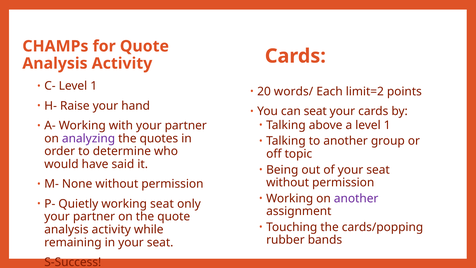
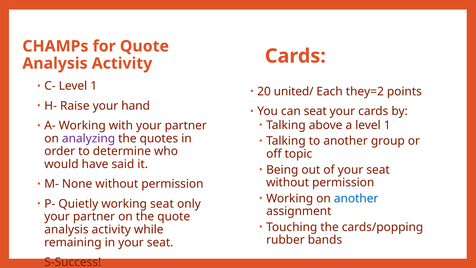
words/: words/ -> united/
limit=2: limit=2 -> they=2
another at (356, 198) colour: purple -> blue
